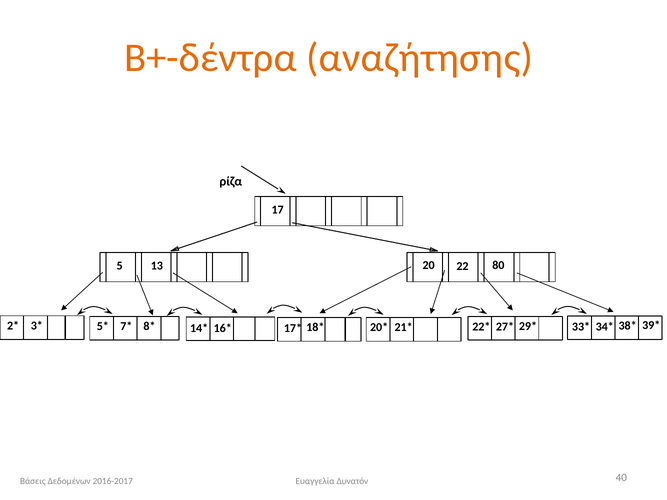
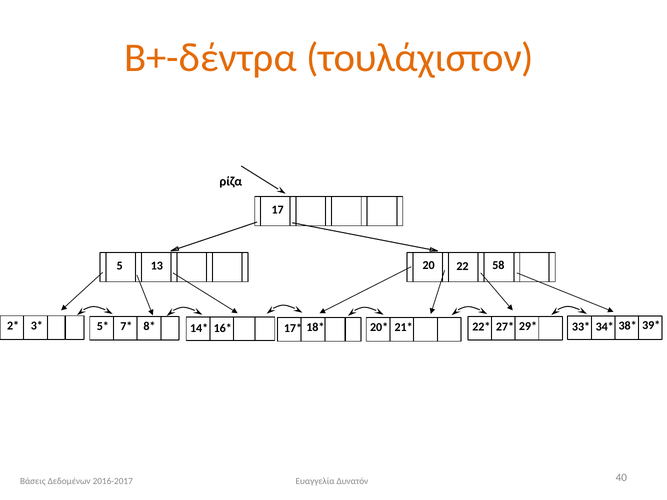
αναζήτησης: αναζήτησης -> τουλάχιστον
80: 80 -> 58
